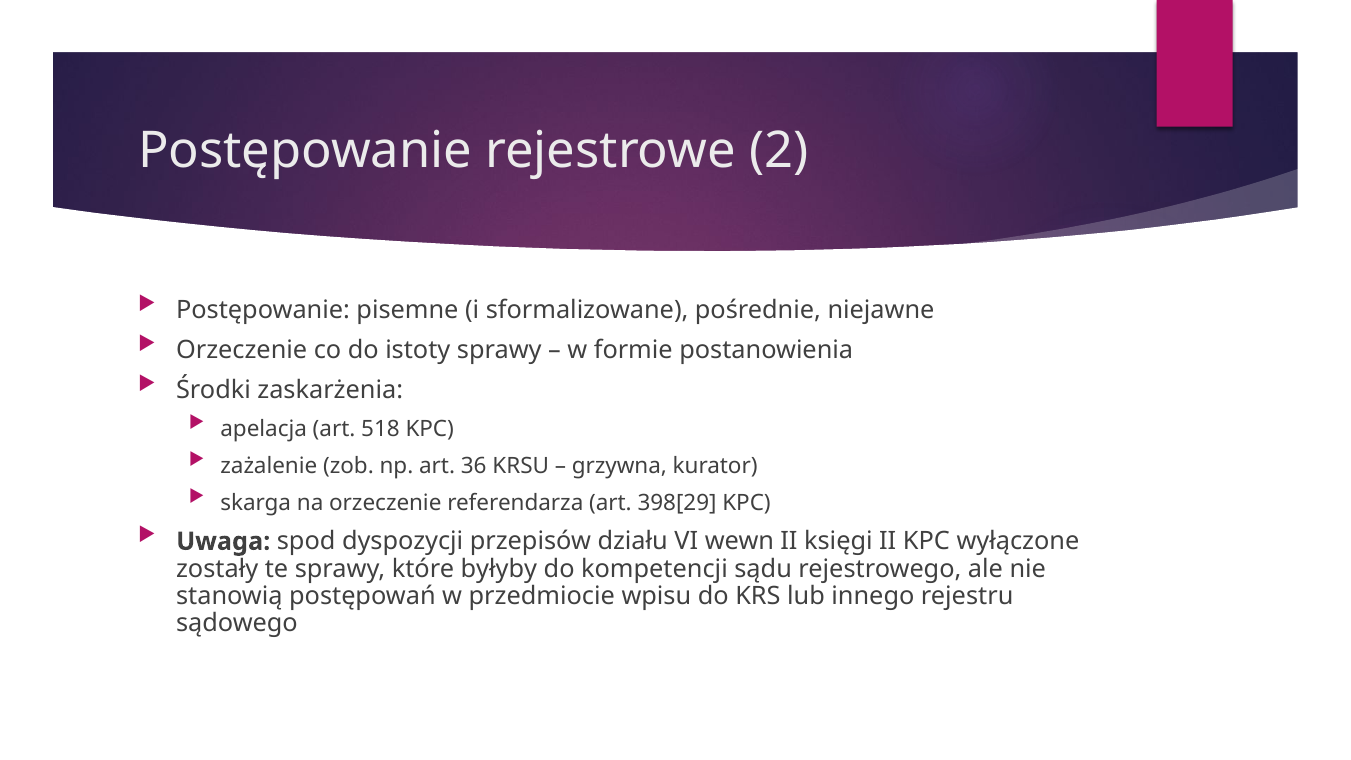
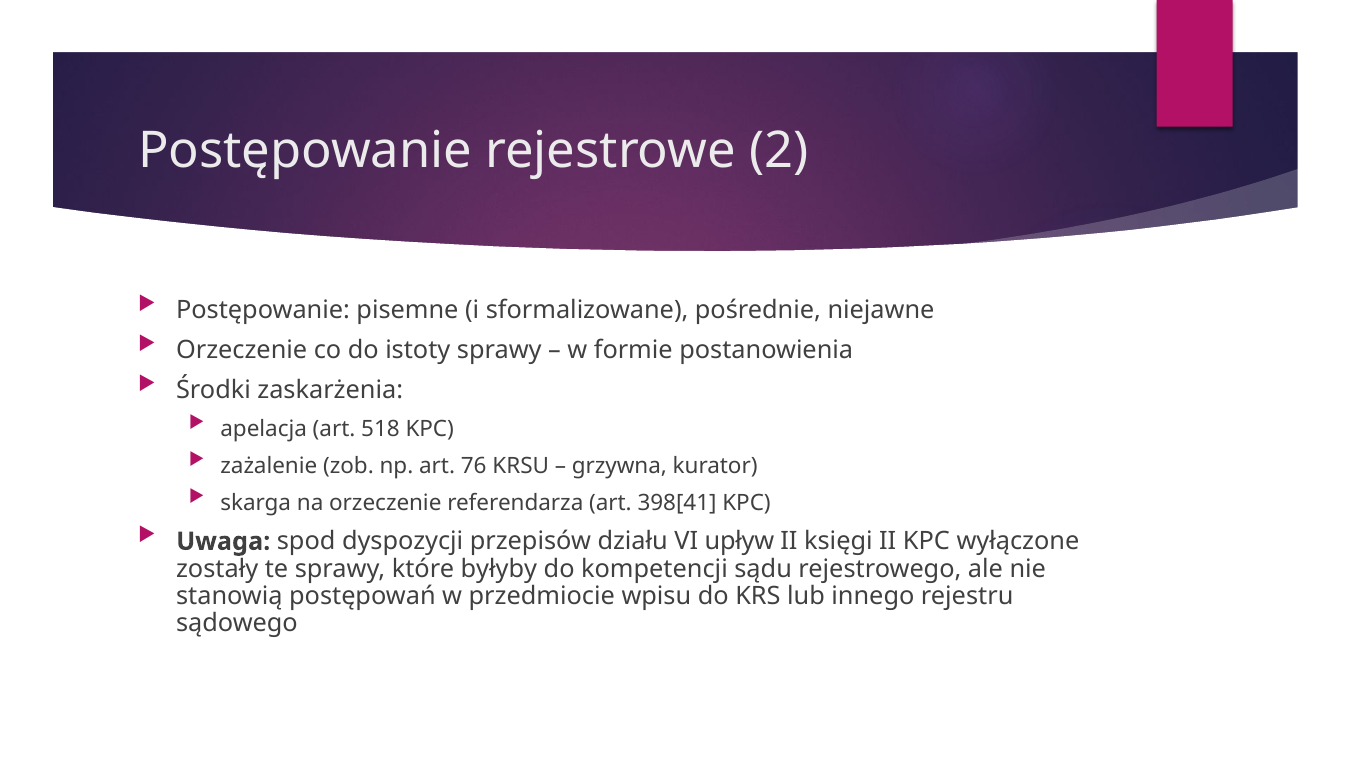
36: 36 -> 76
398[29: 398[29 -> 398[41
wewn: wewn -> upływ
